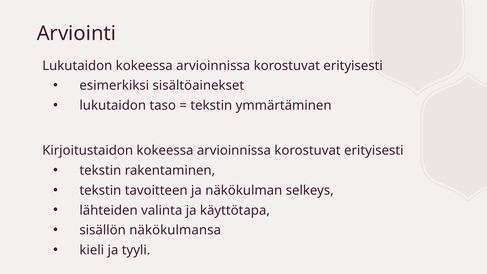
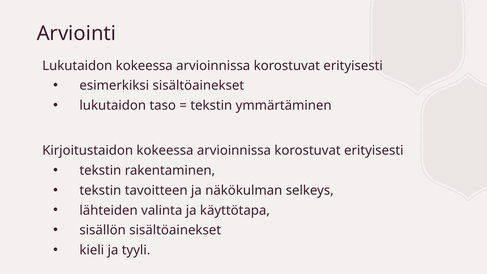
sisällön näkökulmansa: näkökulmansa -> sisältöainekset
